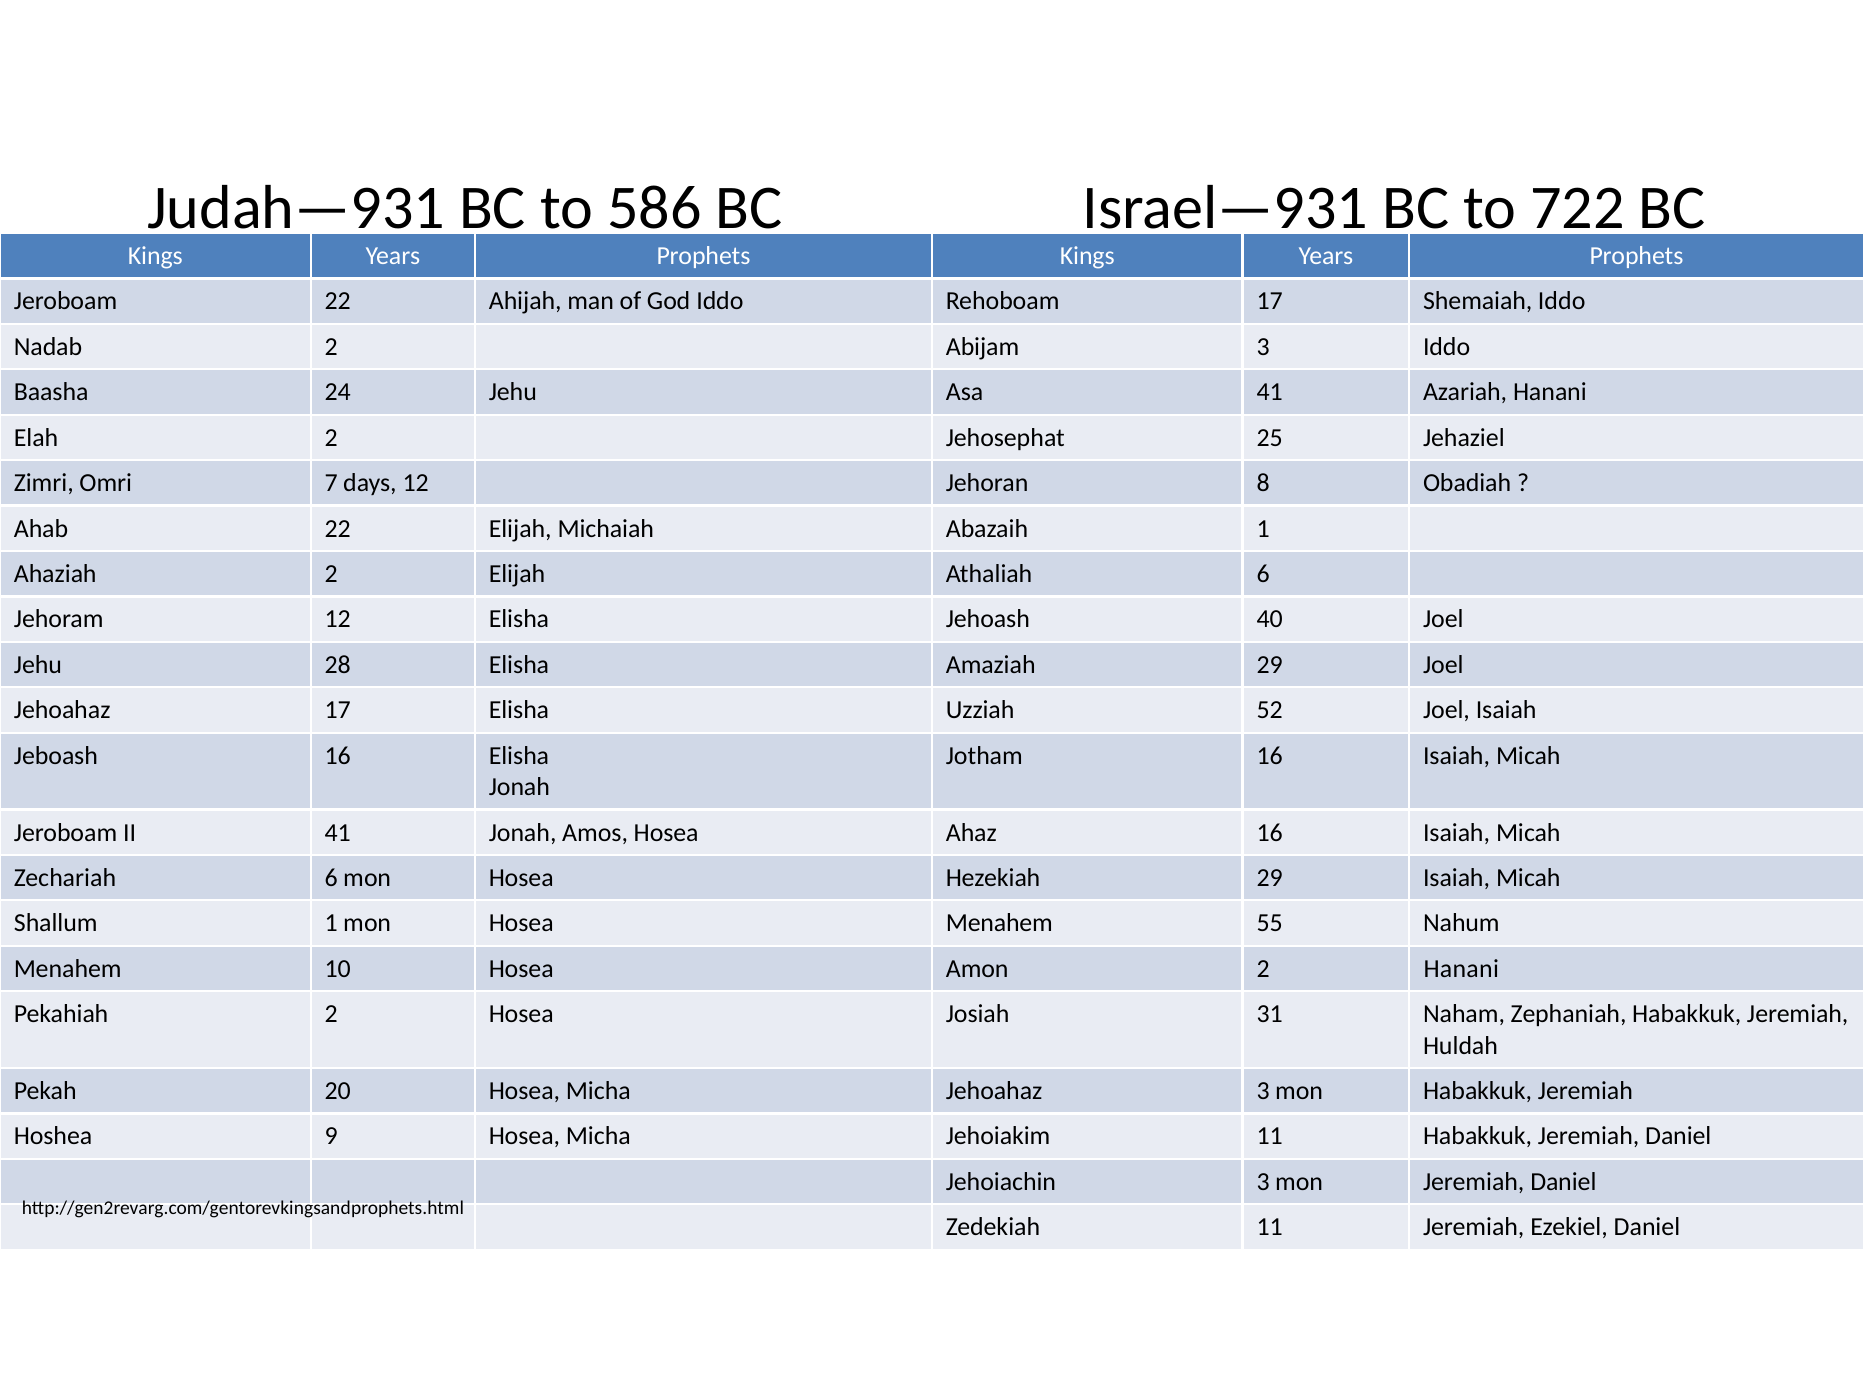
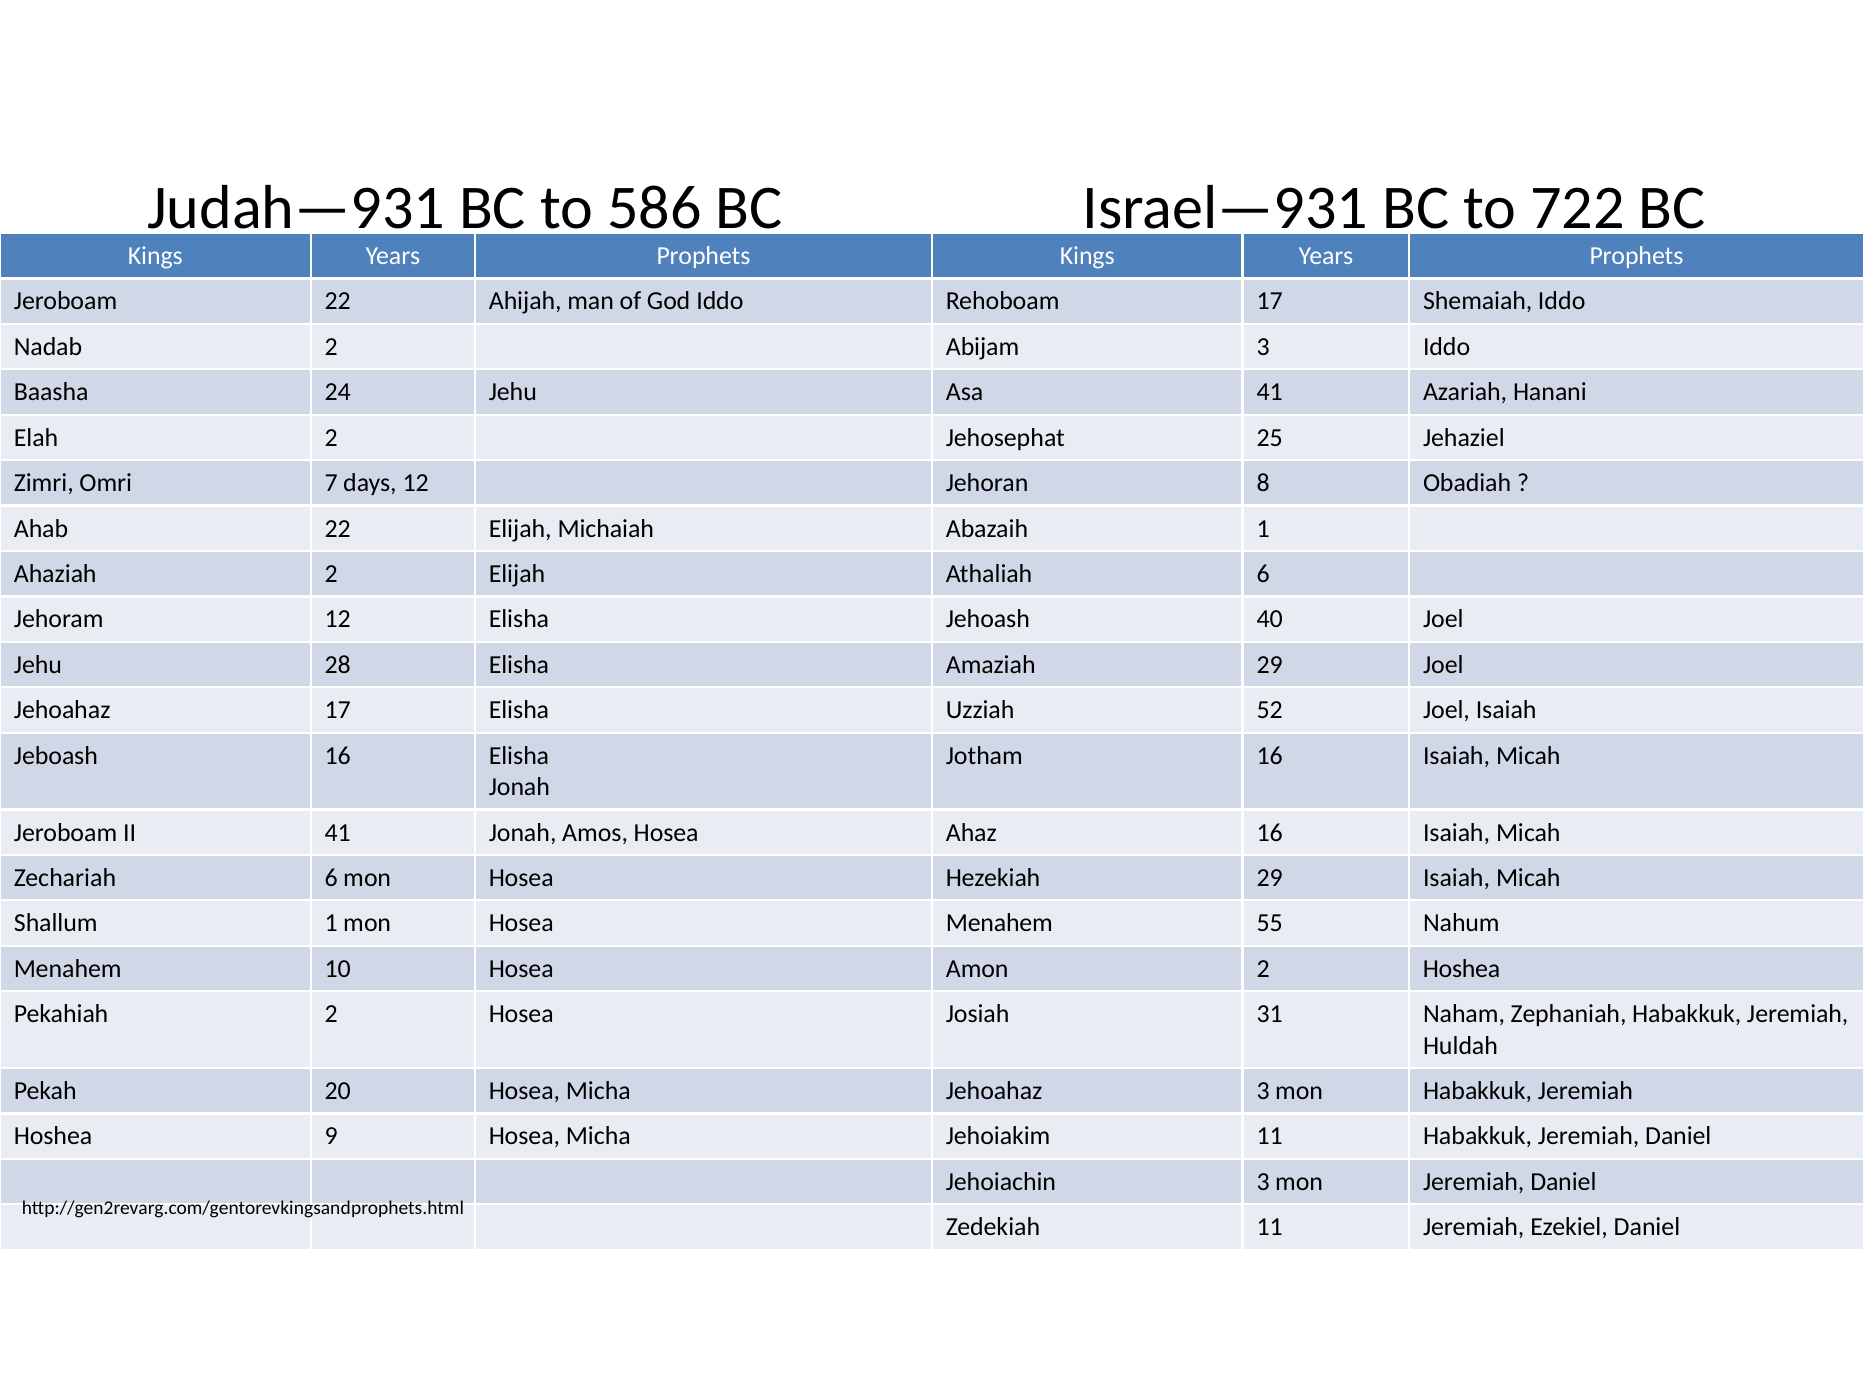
2 Hanani: Hanani -> Hoshea
